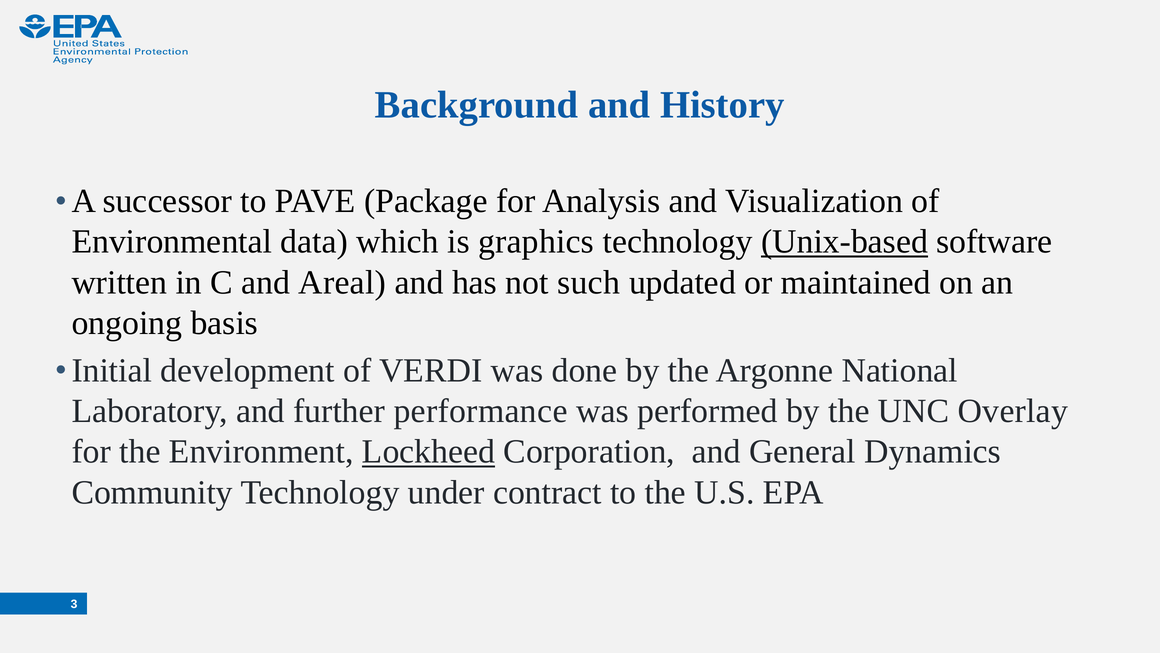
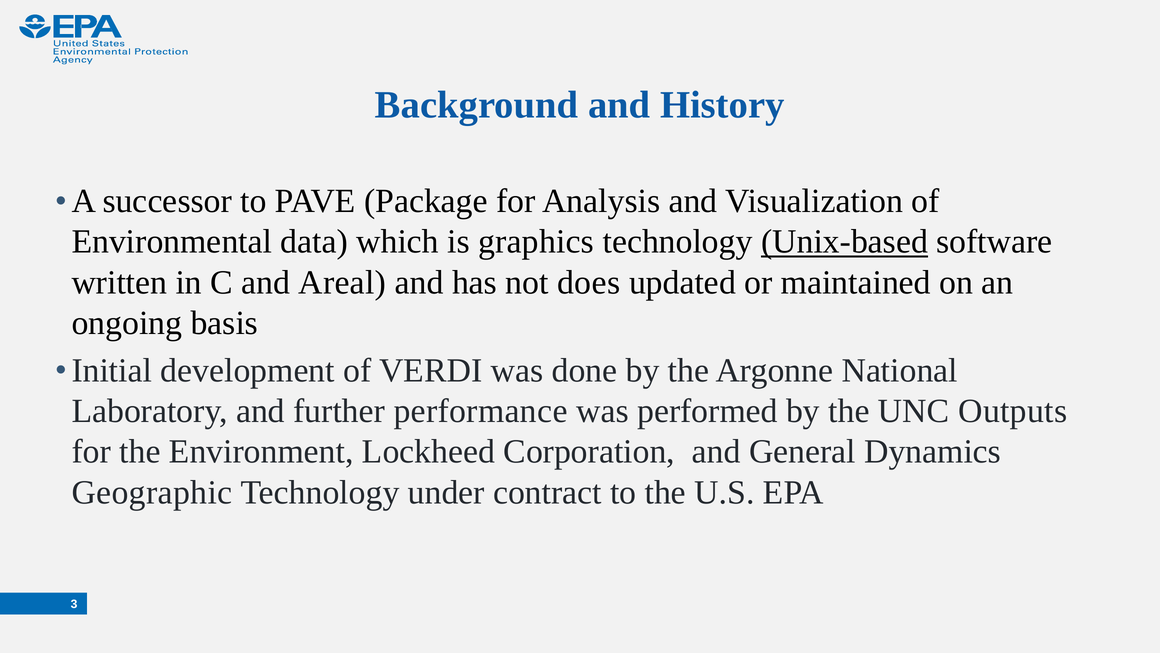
such: such -> does
Overlay: Overlay -> Outputs
Lockheed underline: present -> none
Community: Community -> Geographic
